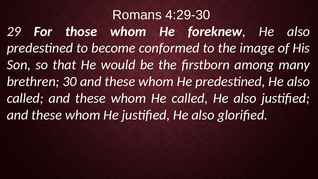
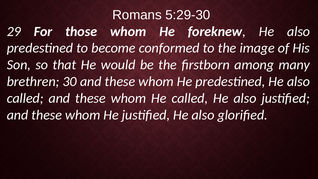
4:29-30: 4:29-30 -> 5:29-30
